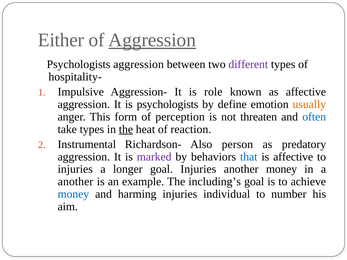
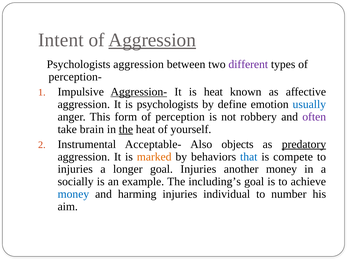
Either: Either -> Intent
hospitality-: hospitality- -> perception-
Aggression- underline: none -> present
is role: role -> heat
usually colour: orange -> blue
threaten: threaten -> robbery
often colour: blue -> purple
take types: types -> brain
reaction: reaction -> yourself
Richardson-: Richardson- -> Acceptable-
person: person -> objects
predatory underline: none -> present
marked colour: purple -> orange
is affective: affective -> compete
another at (76, 182): another -> socially
